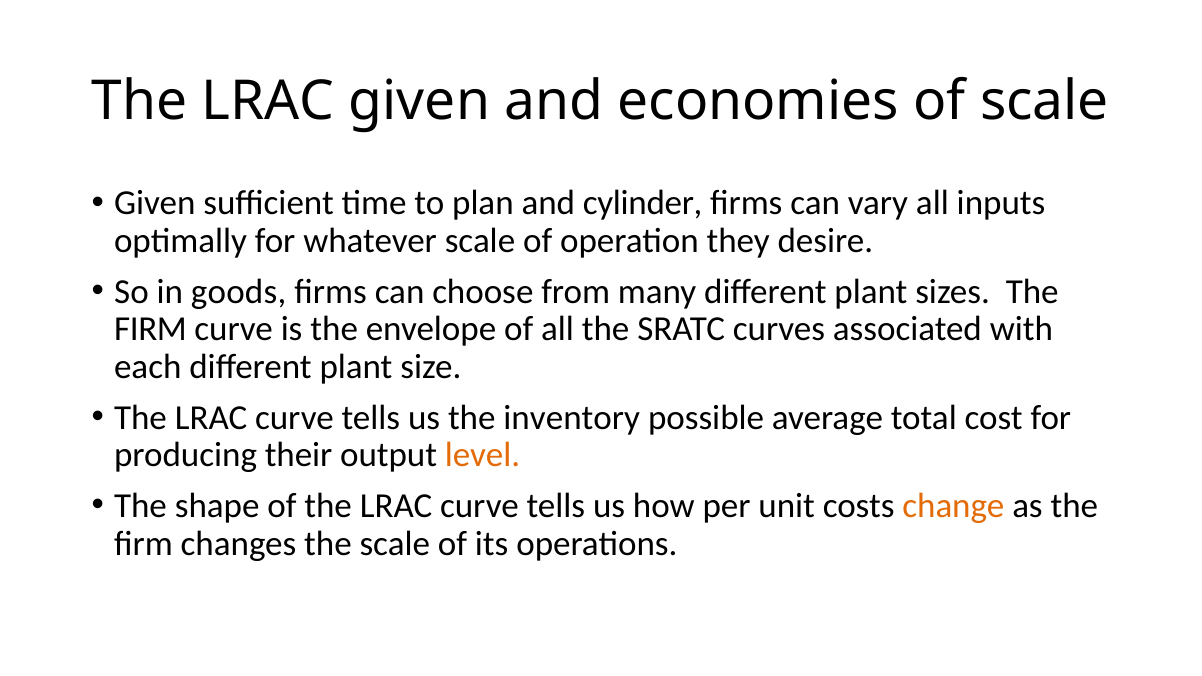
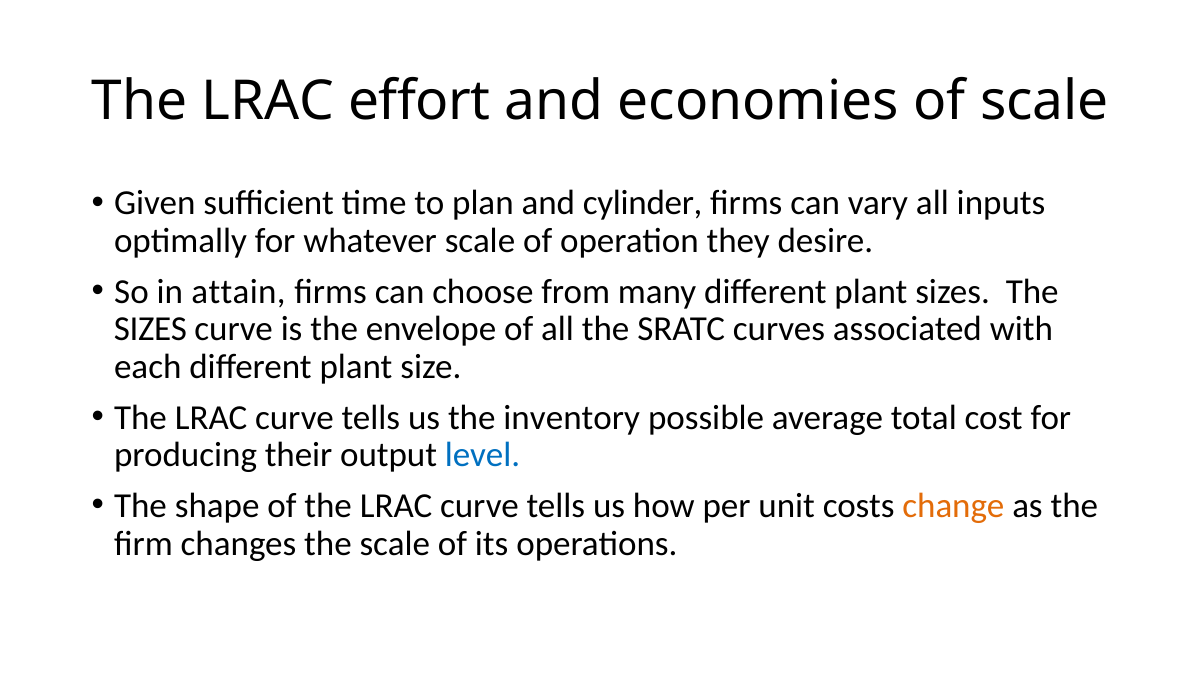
LRAC given: given -> effort
goods: goods -> attain
FIRM at (151, 329): FIRM -> SIZES
level colour: orange -> blue
